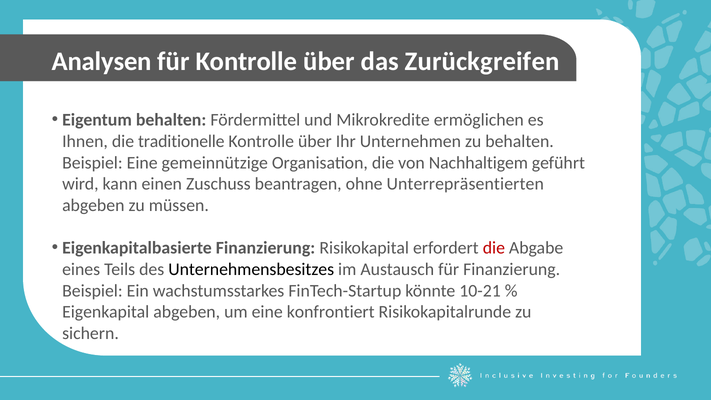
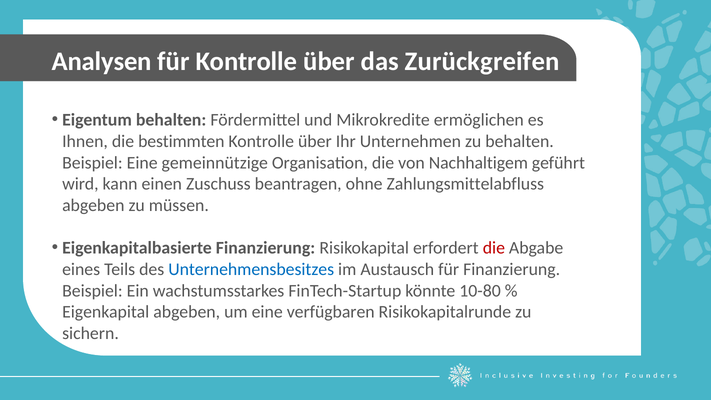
traditionelle: traditionelle -> bestimmten
Unterrepräsentierten: Unterrepräsentierten -> Zahlungsmittelabfluss
Unternehmensbesitzes colour: black -> blue
10-21: 10-21 -> 10-80
konfrontiert: konfrontiert -> verfügbaren
